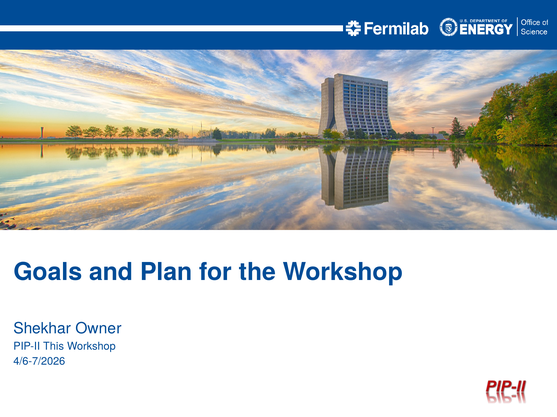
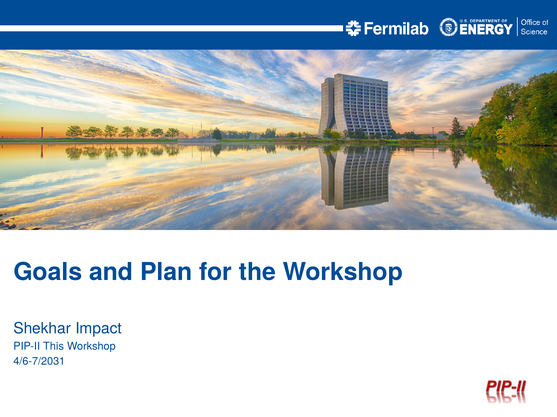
Owner: Owner -> Impact
4/6-7/2026: 4/6-7/2026 -> 4/6-7/2031
